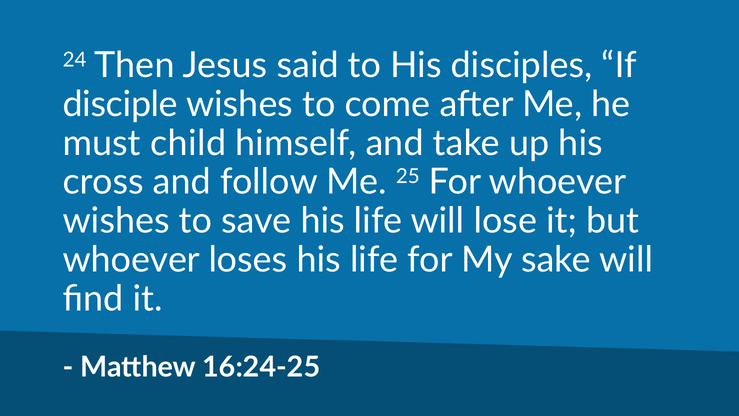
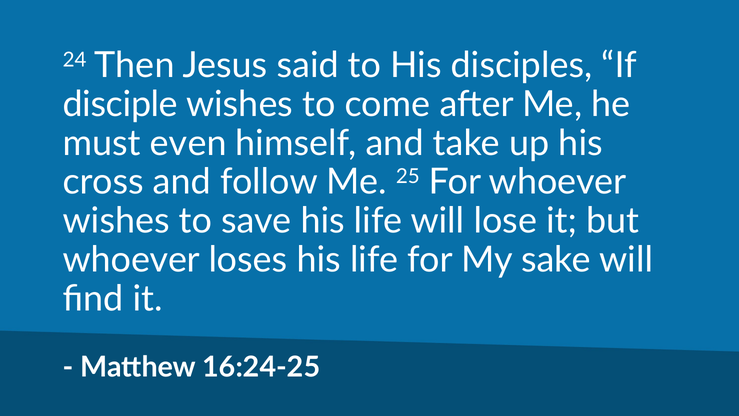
child: child -> even
